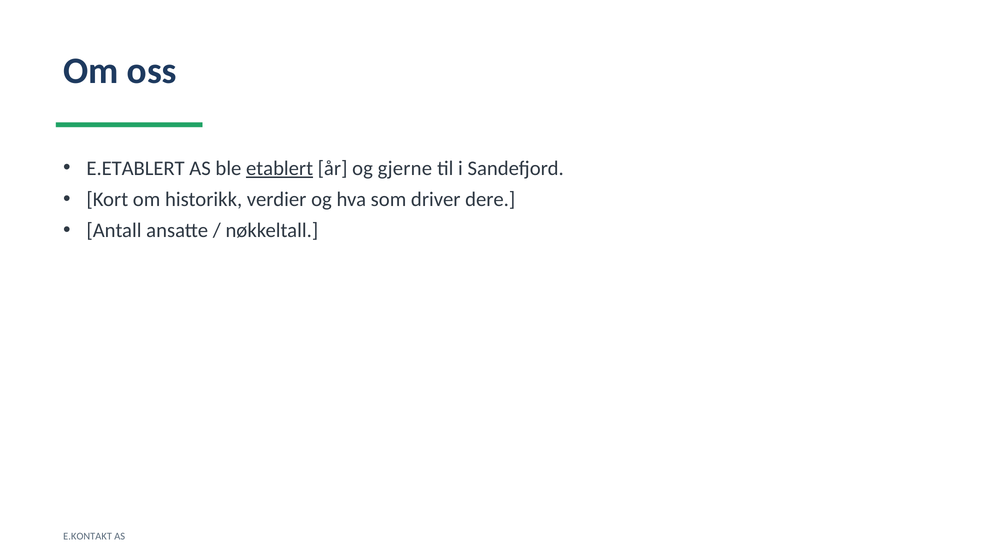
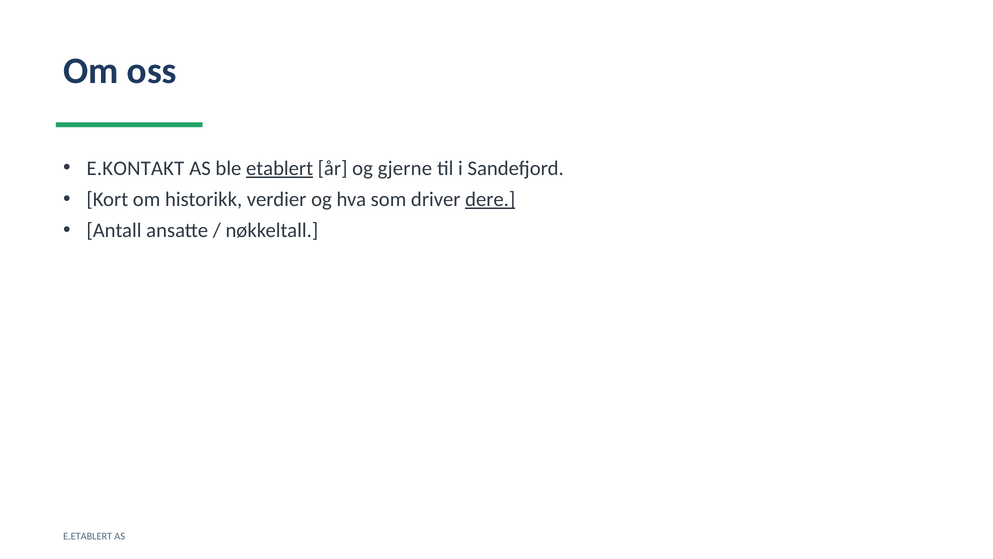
E.ETABLERT: E.ETABLERT -> E.KONTAKT
dere underline: none -> present
E.KONTAKT: E.KONTAKT -> E.ETABLERT
